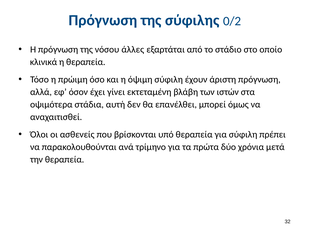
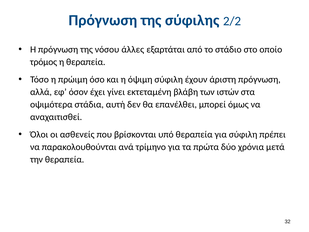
0/2: 0/2 -> 2/2
κλινικά: κλινικά -> τρόμος
